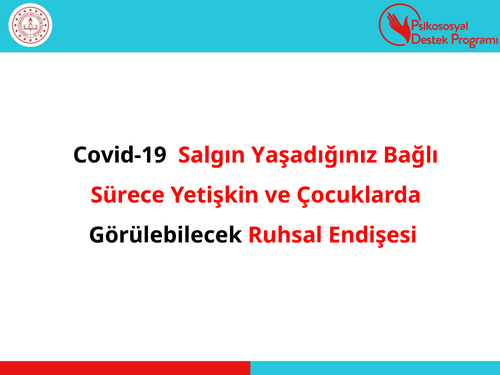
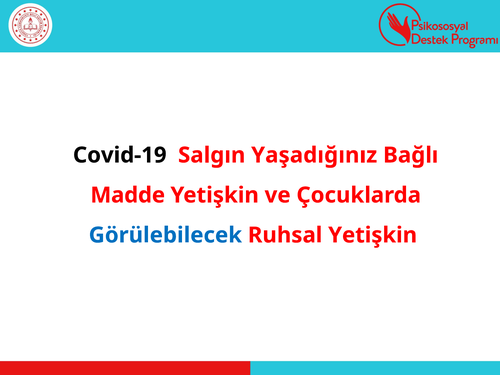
Sürece: Sürece -> Madde
Görülebilecek colour: black -> blue
Ruhsal Endişesi: Endişesi -> Yetişkin
